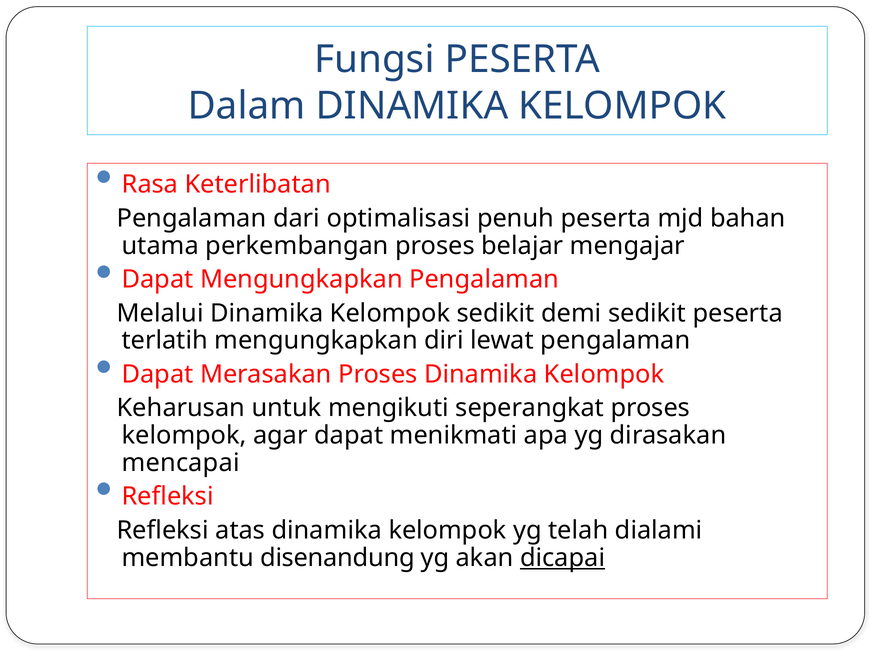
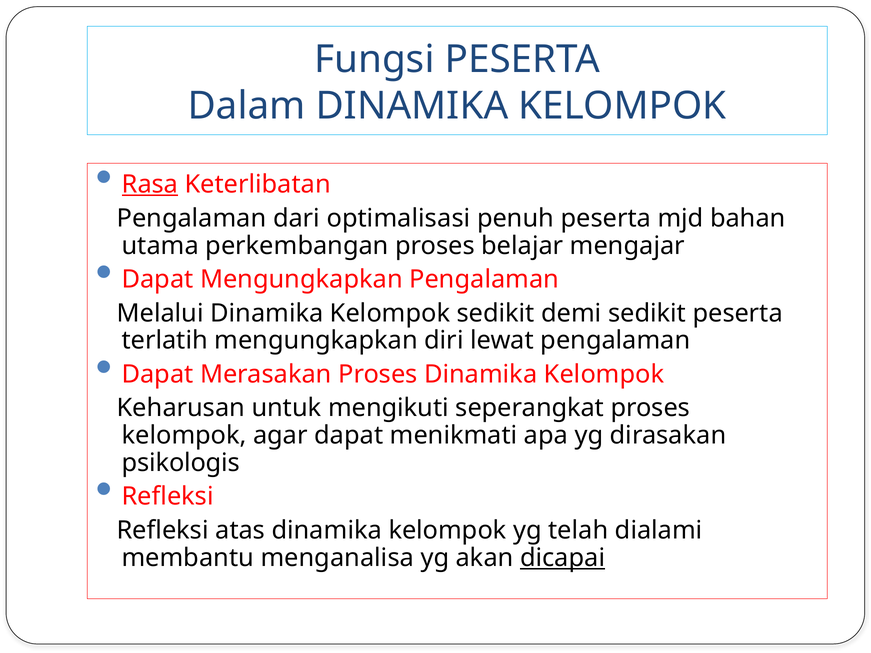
Rasa underline: none -> present
mencapai: mencapai -> psikologis
disenandung: disenandung -> menganalisa
